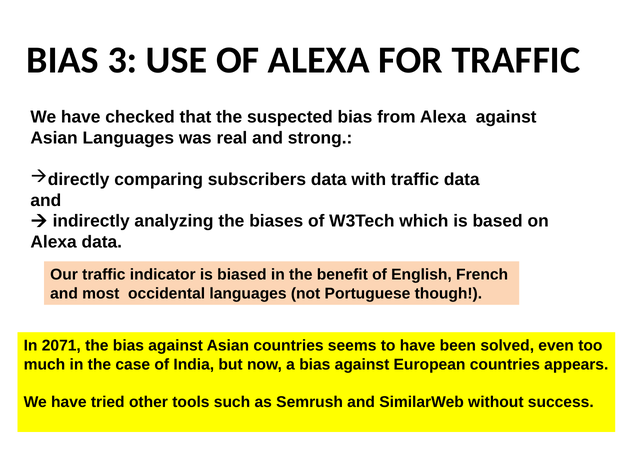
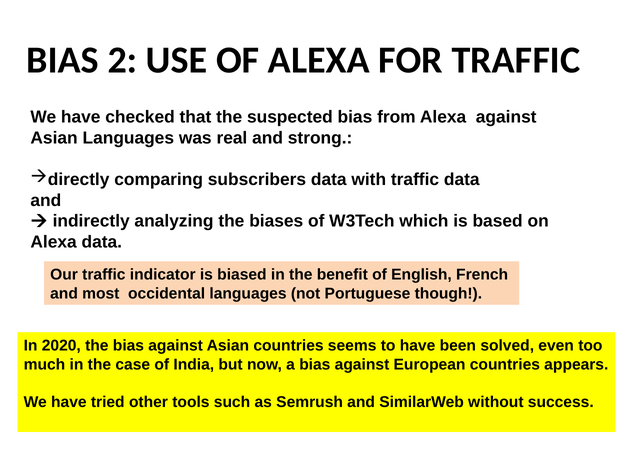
3: 3 -> 2
2071: 2071 -> 2020
